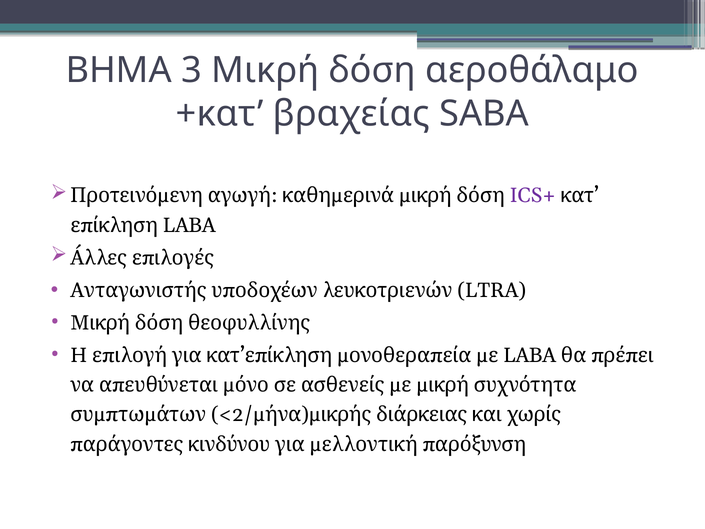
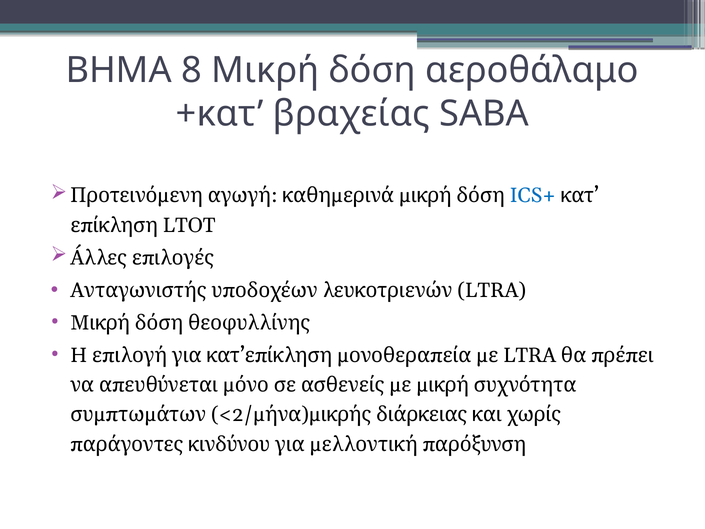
3: 3 -> 8
ICS+ colour: purple -> blue
LABA at (189, 225): LABA -> LTOT
LABA at (530, 355): LABA -> LTRA
